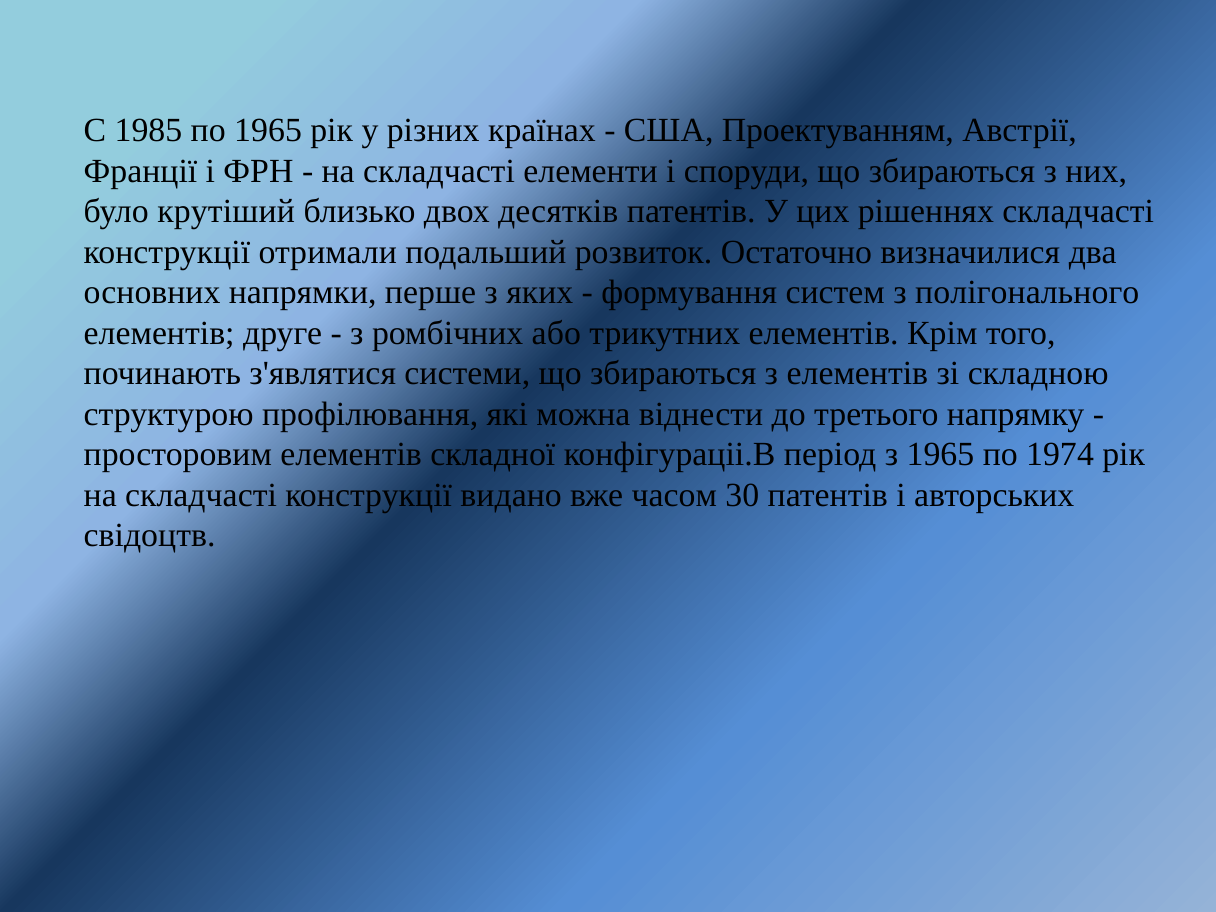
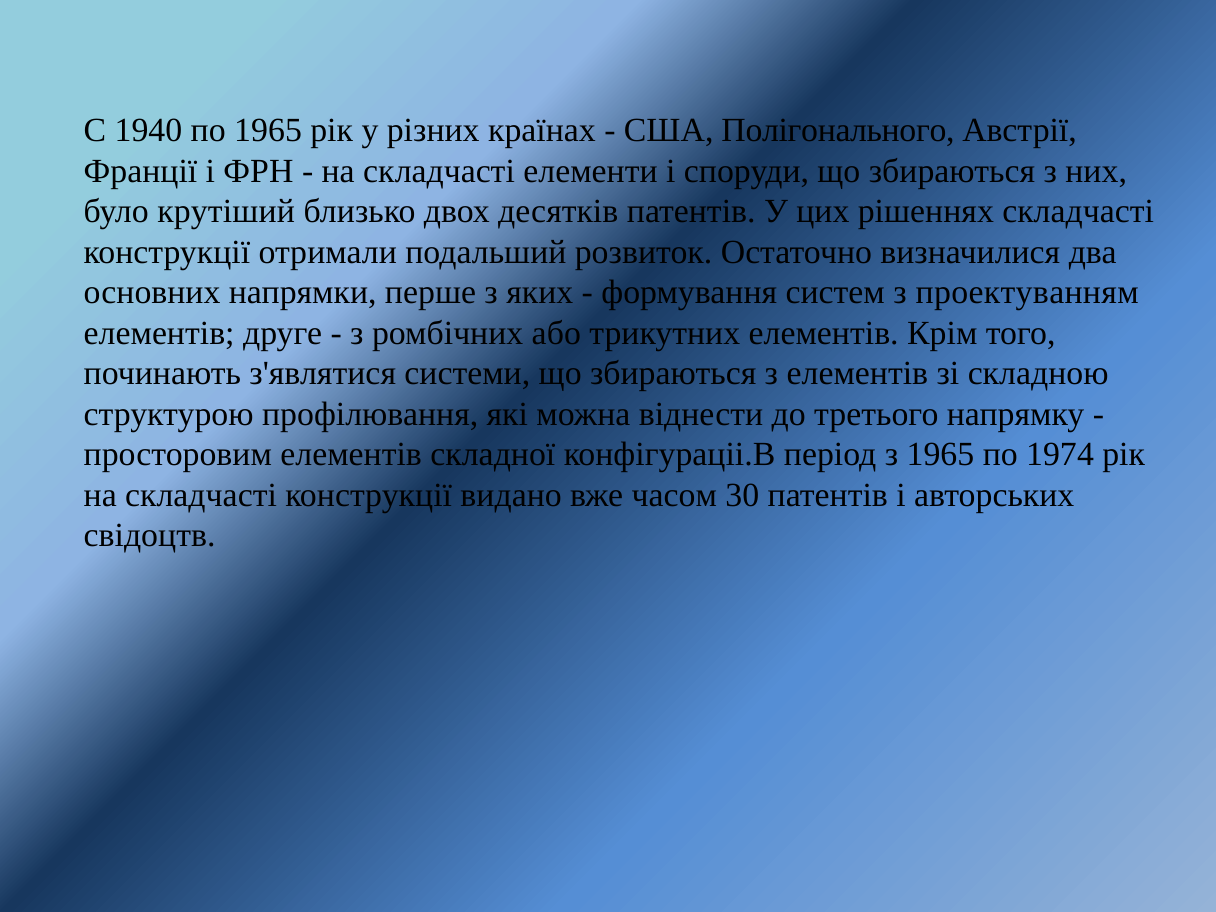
1985: 1985 -> 1940
Проектуванням: Проектуванням -> Полігонального
полігонального: полігонального -> проектуванням
